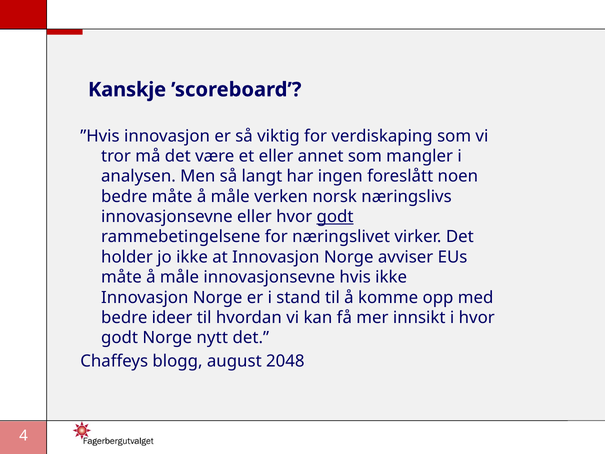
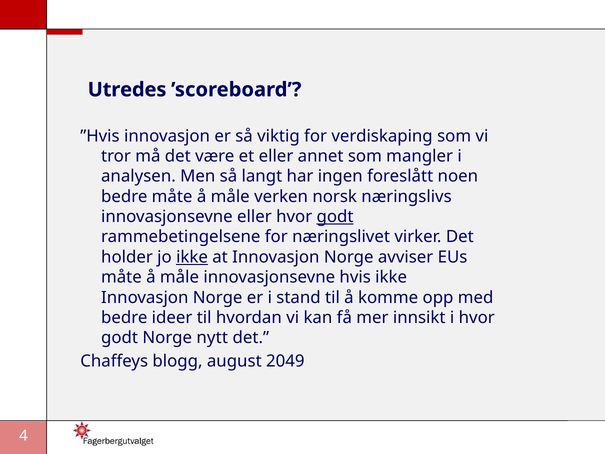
Kanskje: Kanskje -> Utredes
ikke at (192, 257) underline: none -> present
2048: 2048 -> 2049
